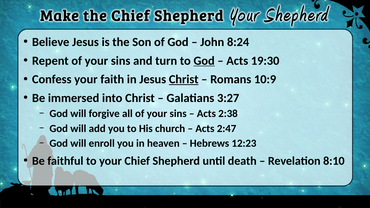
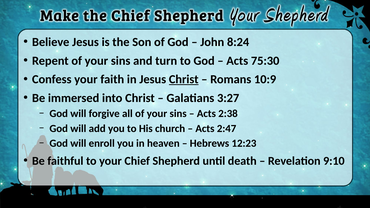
God at (204, 61) underline: present -> none
19:30: 19:30 -> 75:30
8:10: 8:10 -> 9:10
